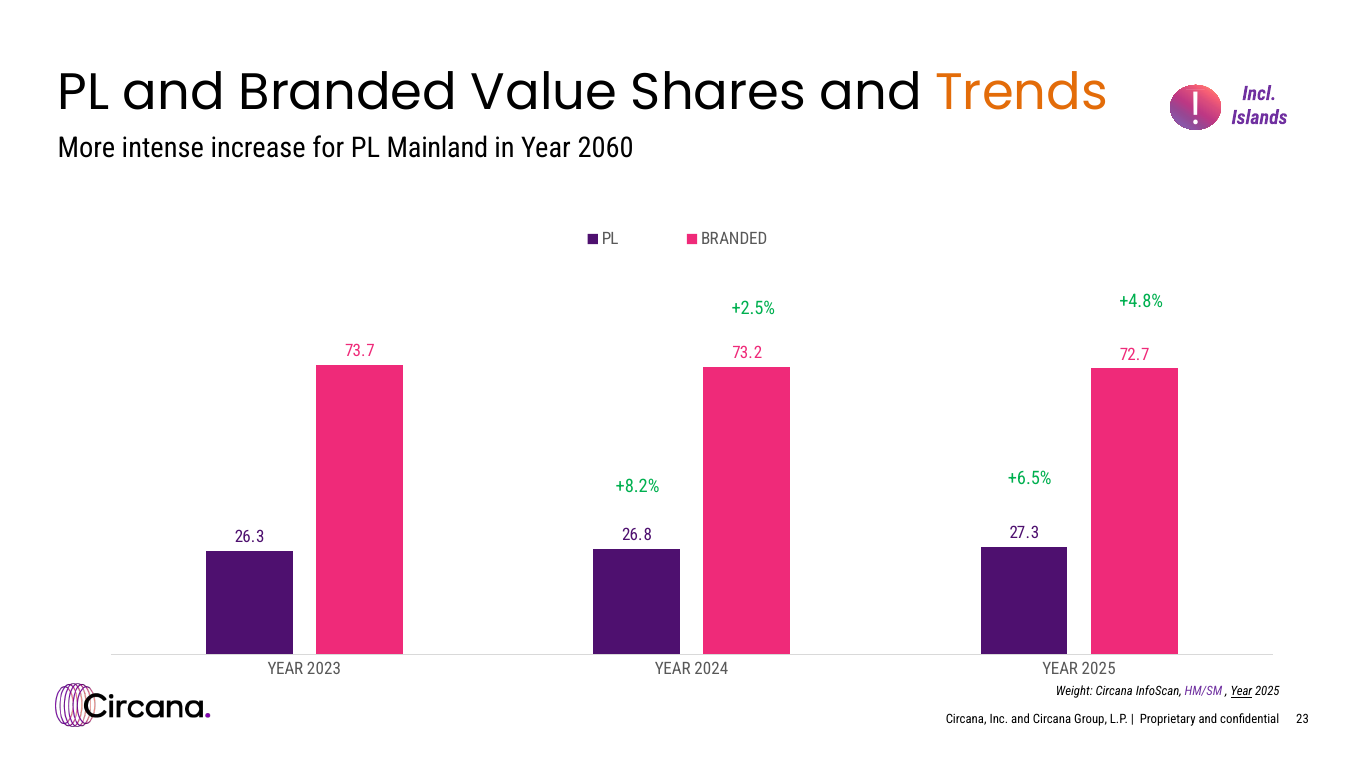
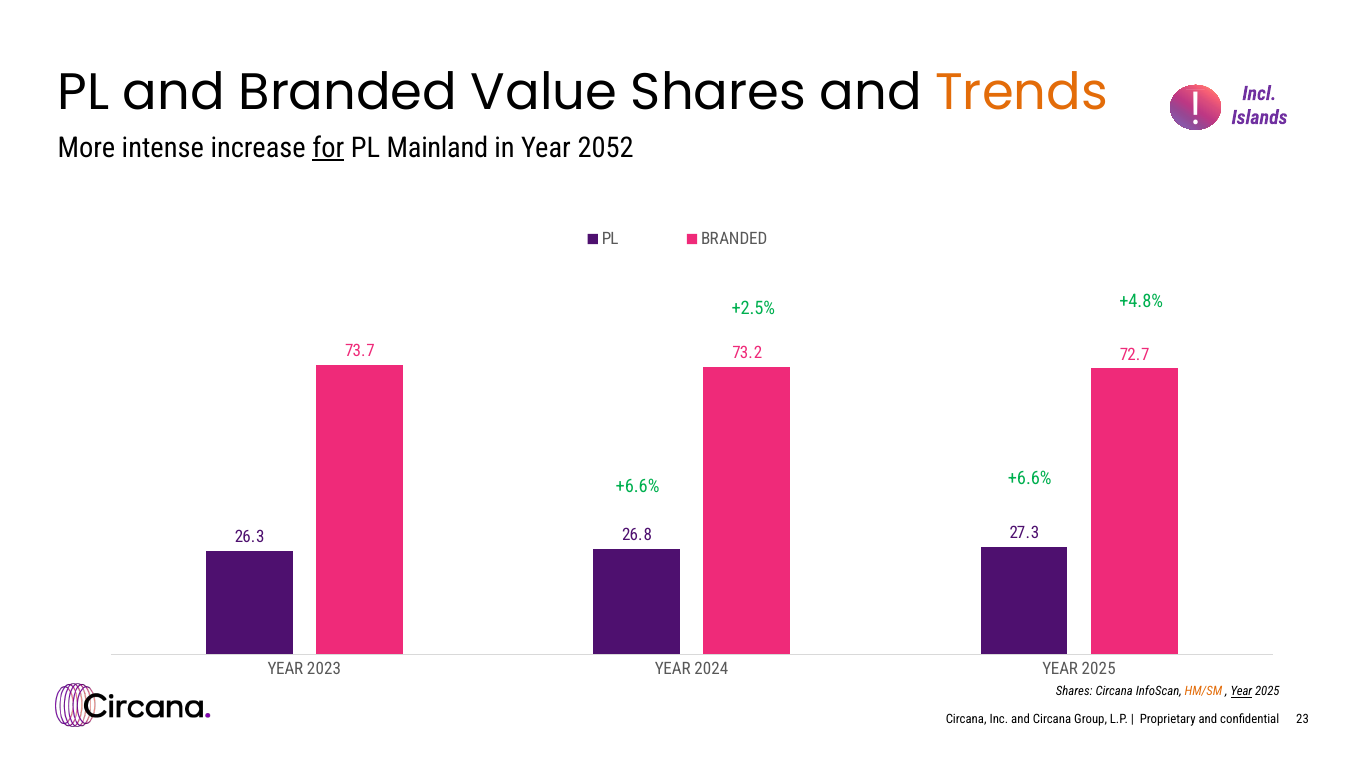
for underline: none -> present
2060: 2060 -> 2052
+6.5% at (1030, 478): +6.5% -> +6.6%
+8.2% at (638, 486): +8.2% -> +6.6%
Weight at (1074, 691): Weight -> Shares
HM/SM colour: purple -> orange
